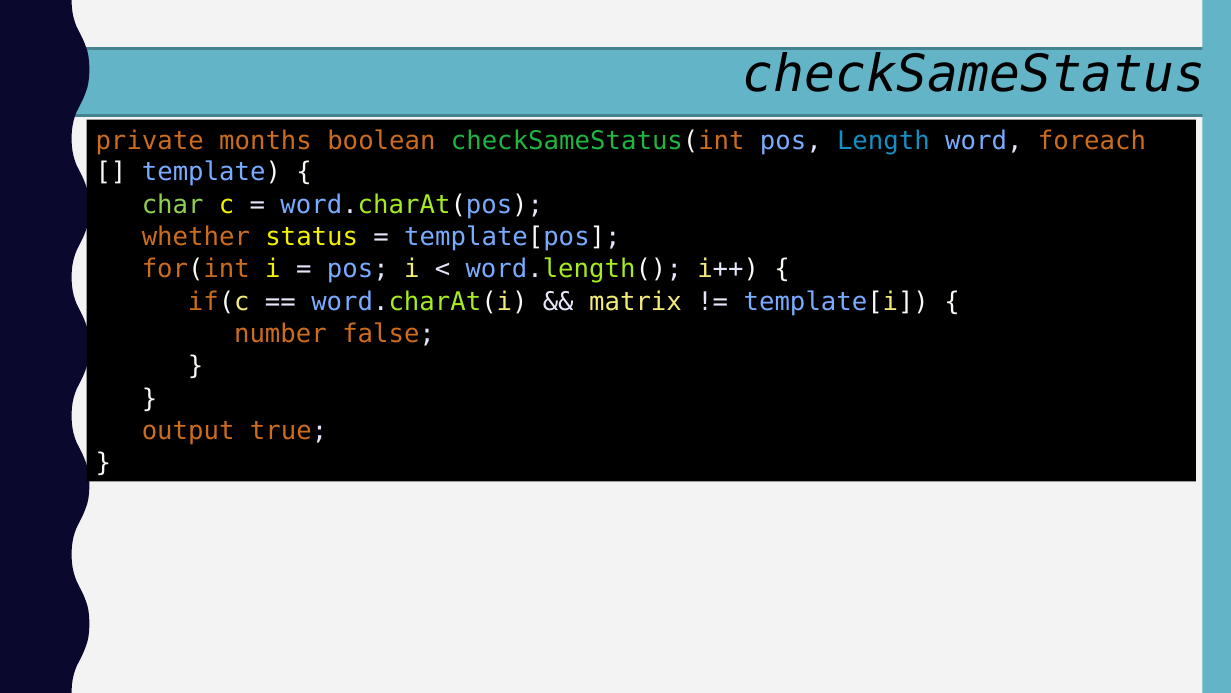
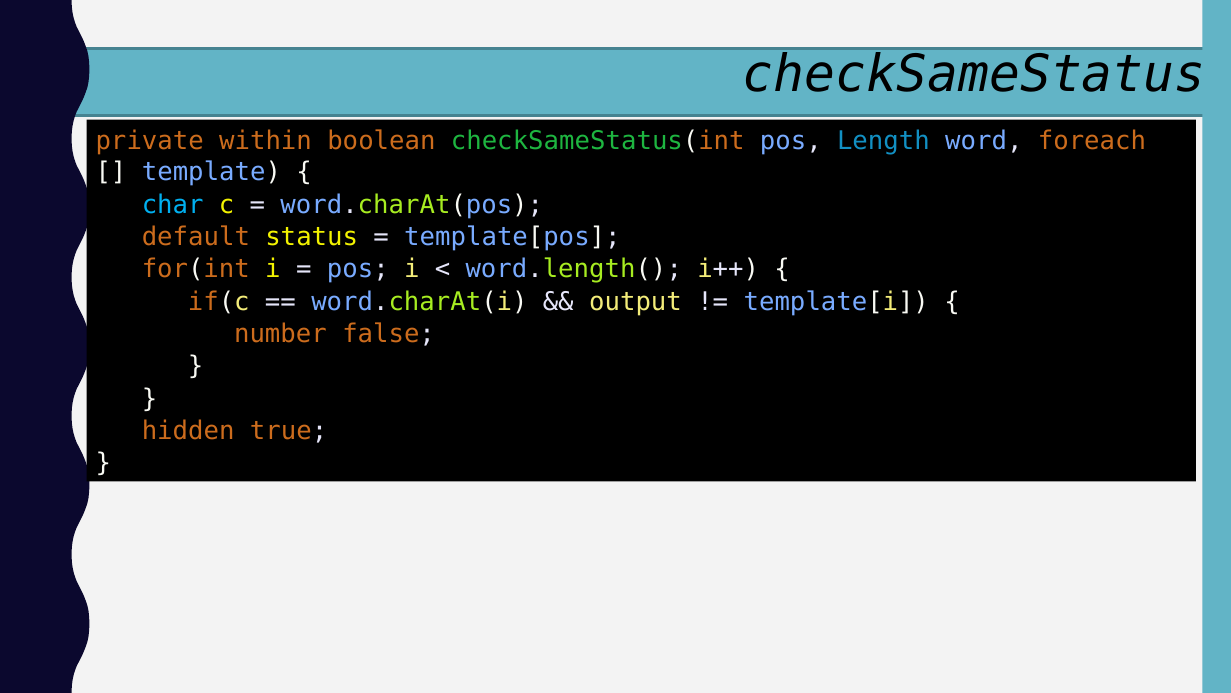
months: months -> within
char colour: light green -> light blue
whether: whether -> default
matrix: matrix -> output
output: output -> hidden
